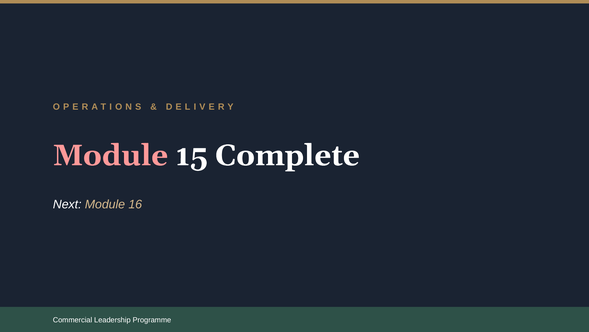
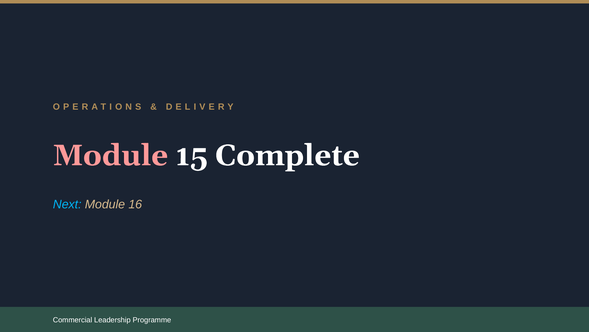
Next colour: white -> light blue
